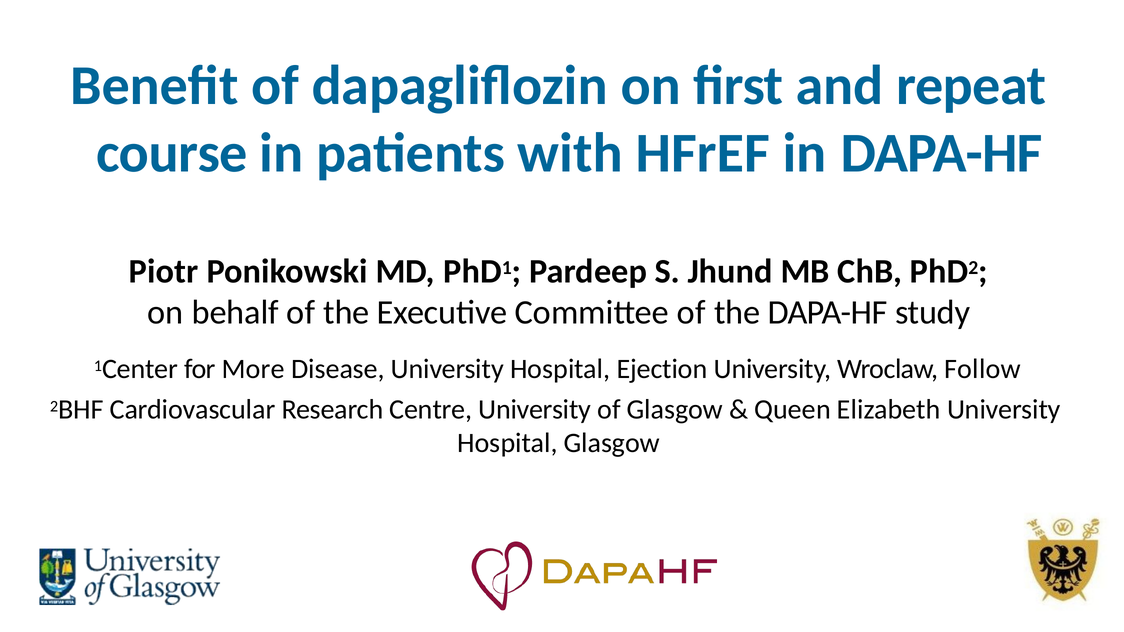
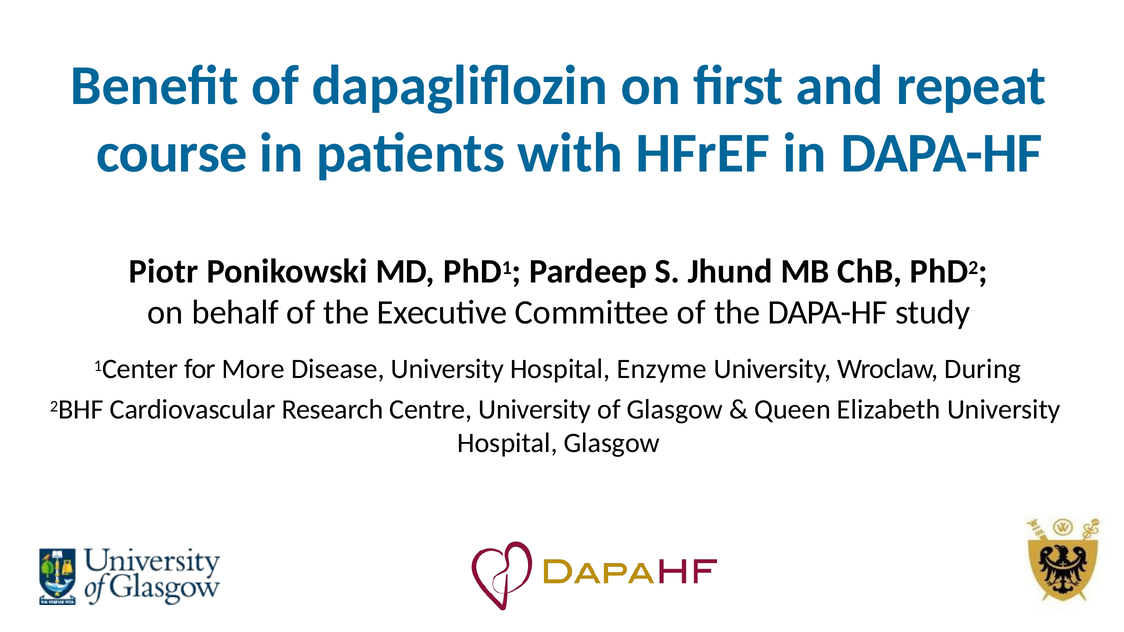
Ejection: Ejection -> Enzyme
Follow: Follow -> During
